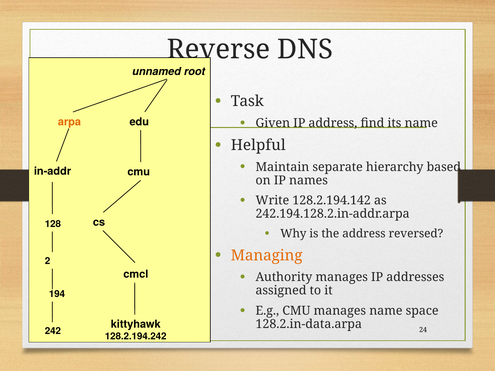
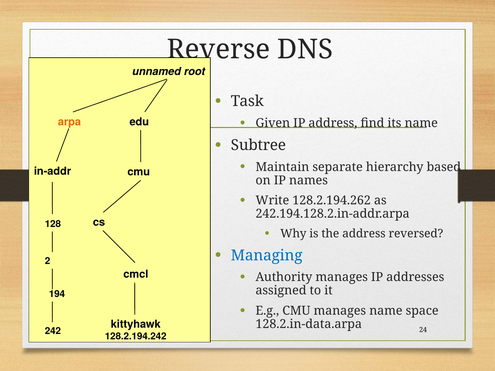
Helpful: Helpful -> Subtree
128.2.194.142: 128.2.194.142 -> 128.2.194.262
Managing colour: orange -> blue
